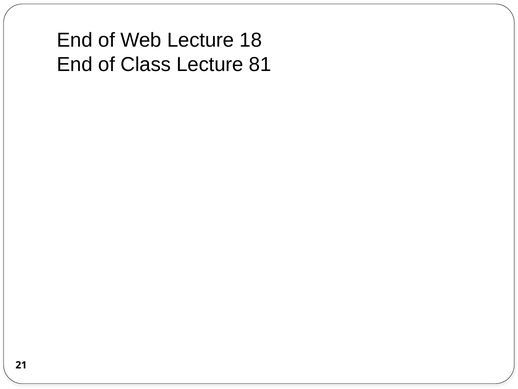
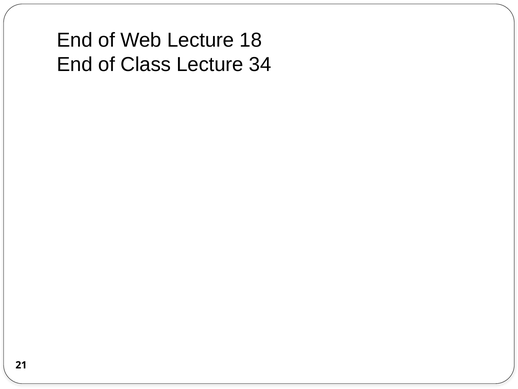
81: 81 -> 34
